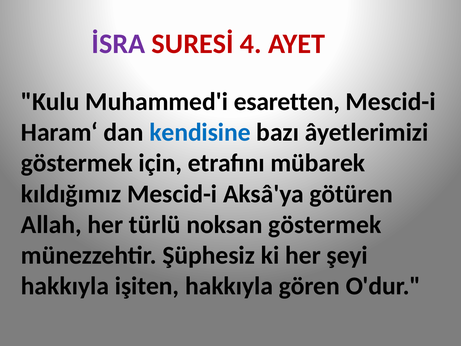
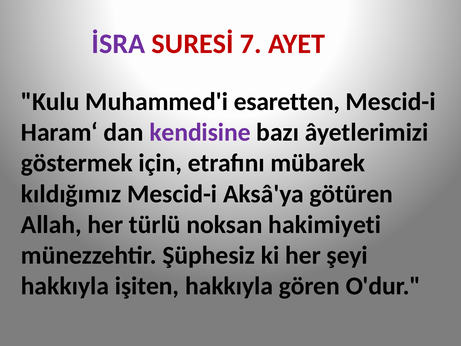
4: 4 -> 7
kendisine colour: blue -> purple
noksan göstermek: göstermek -> hakimiyeti
